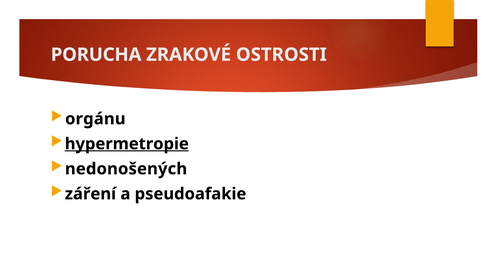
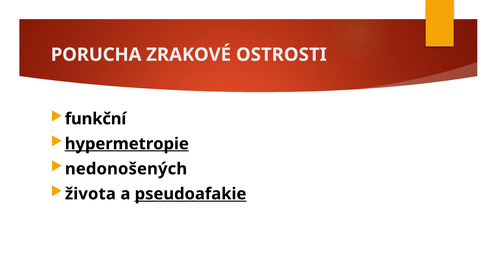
orgánu: orgánu -> funkční
záření: záření -> života
pseudoafakie underline: none -> present
